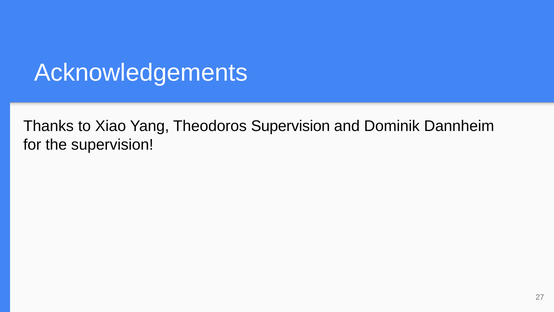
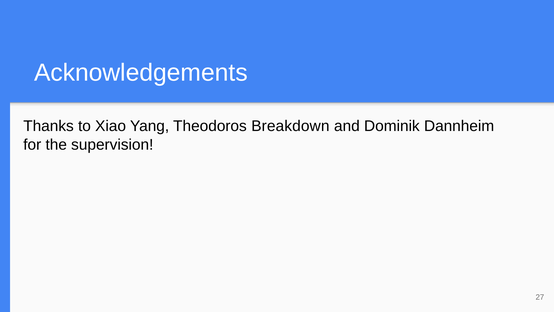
Theodoros Supervision: Supervision -> Breakdown
